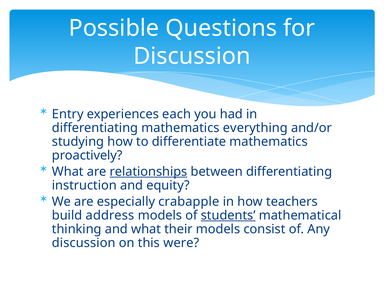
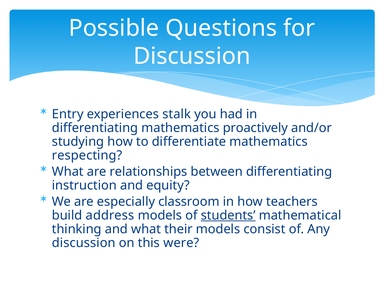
each: each -> stalk
everything: everything -> proactively
proactively: proactively -> respecting
relationships underline: present -> none
crabapple: crabapple -> classroom
